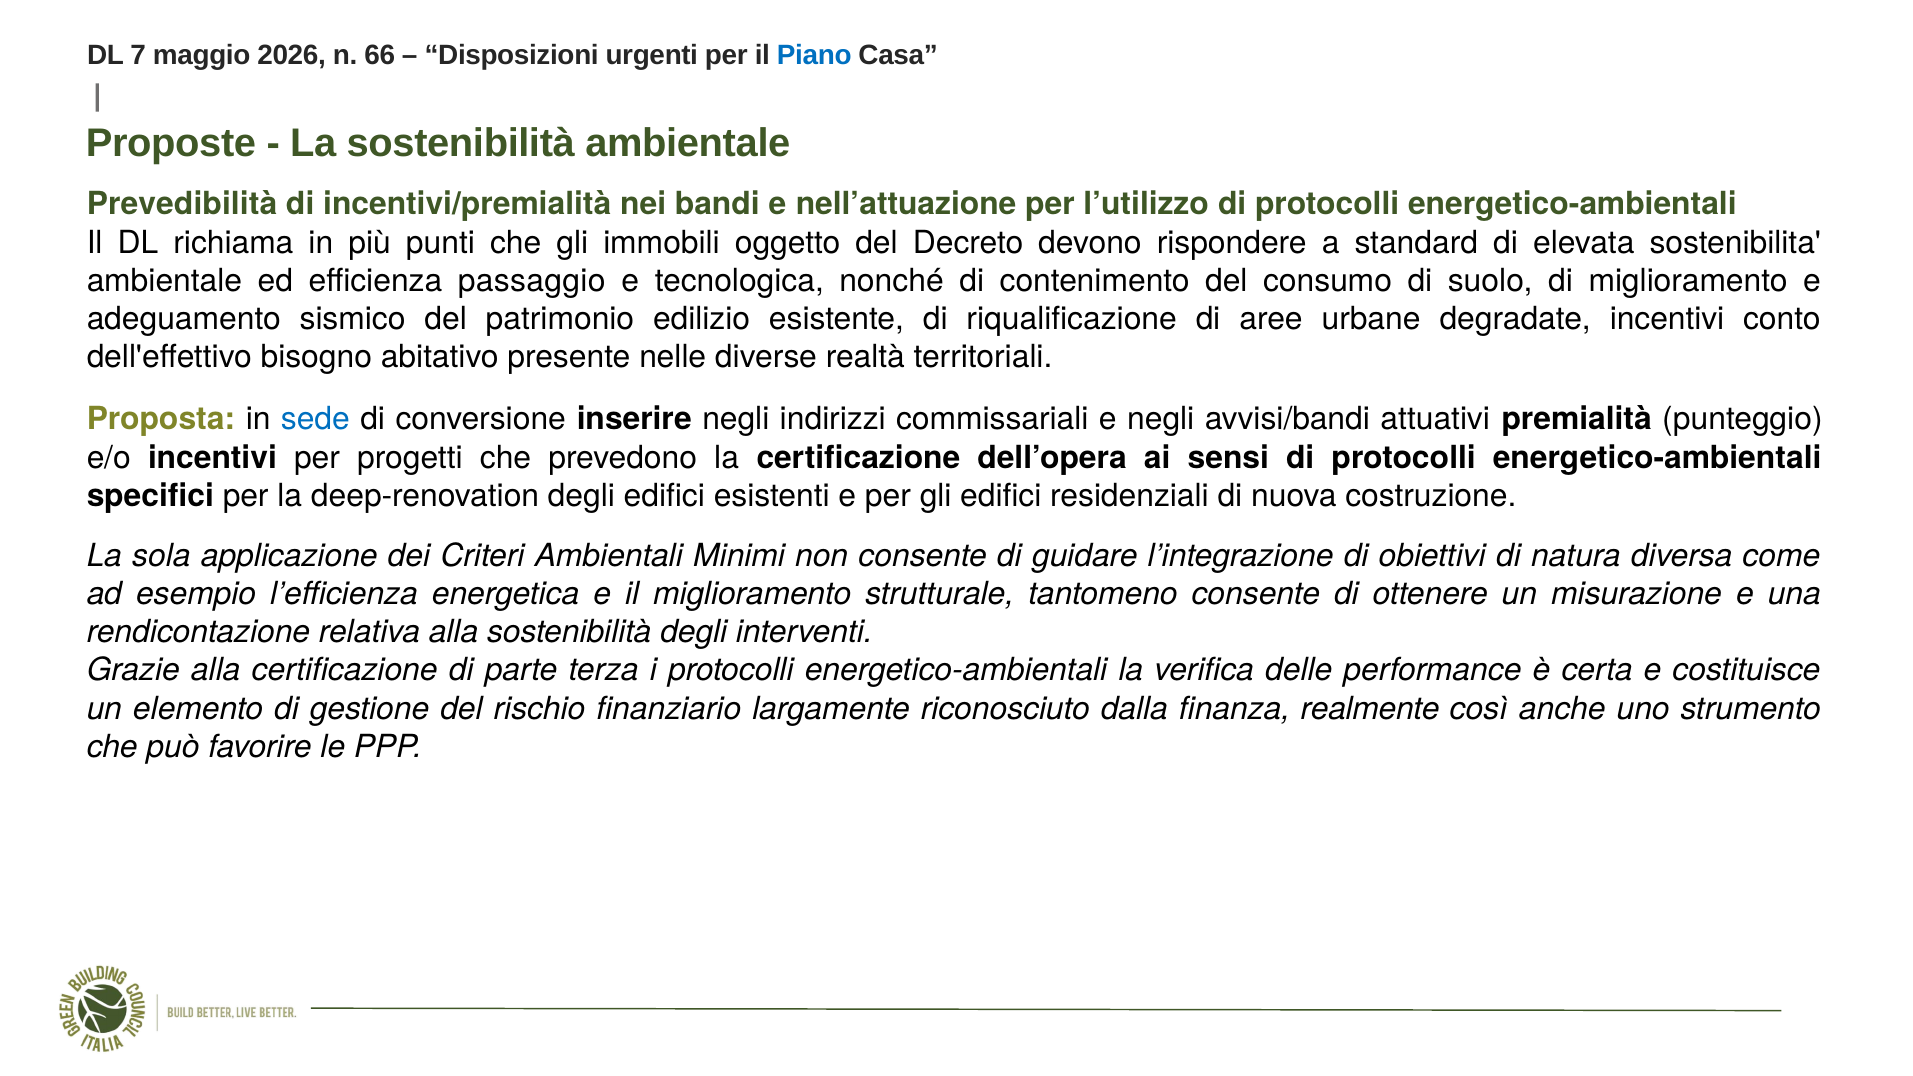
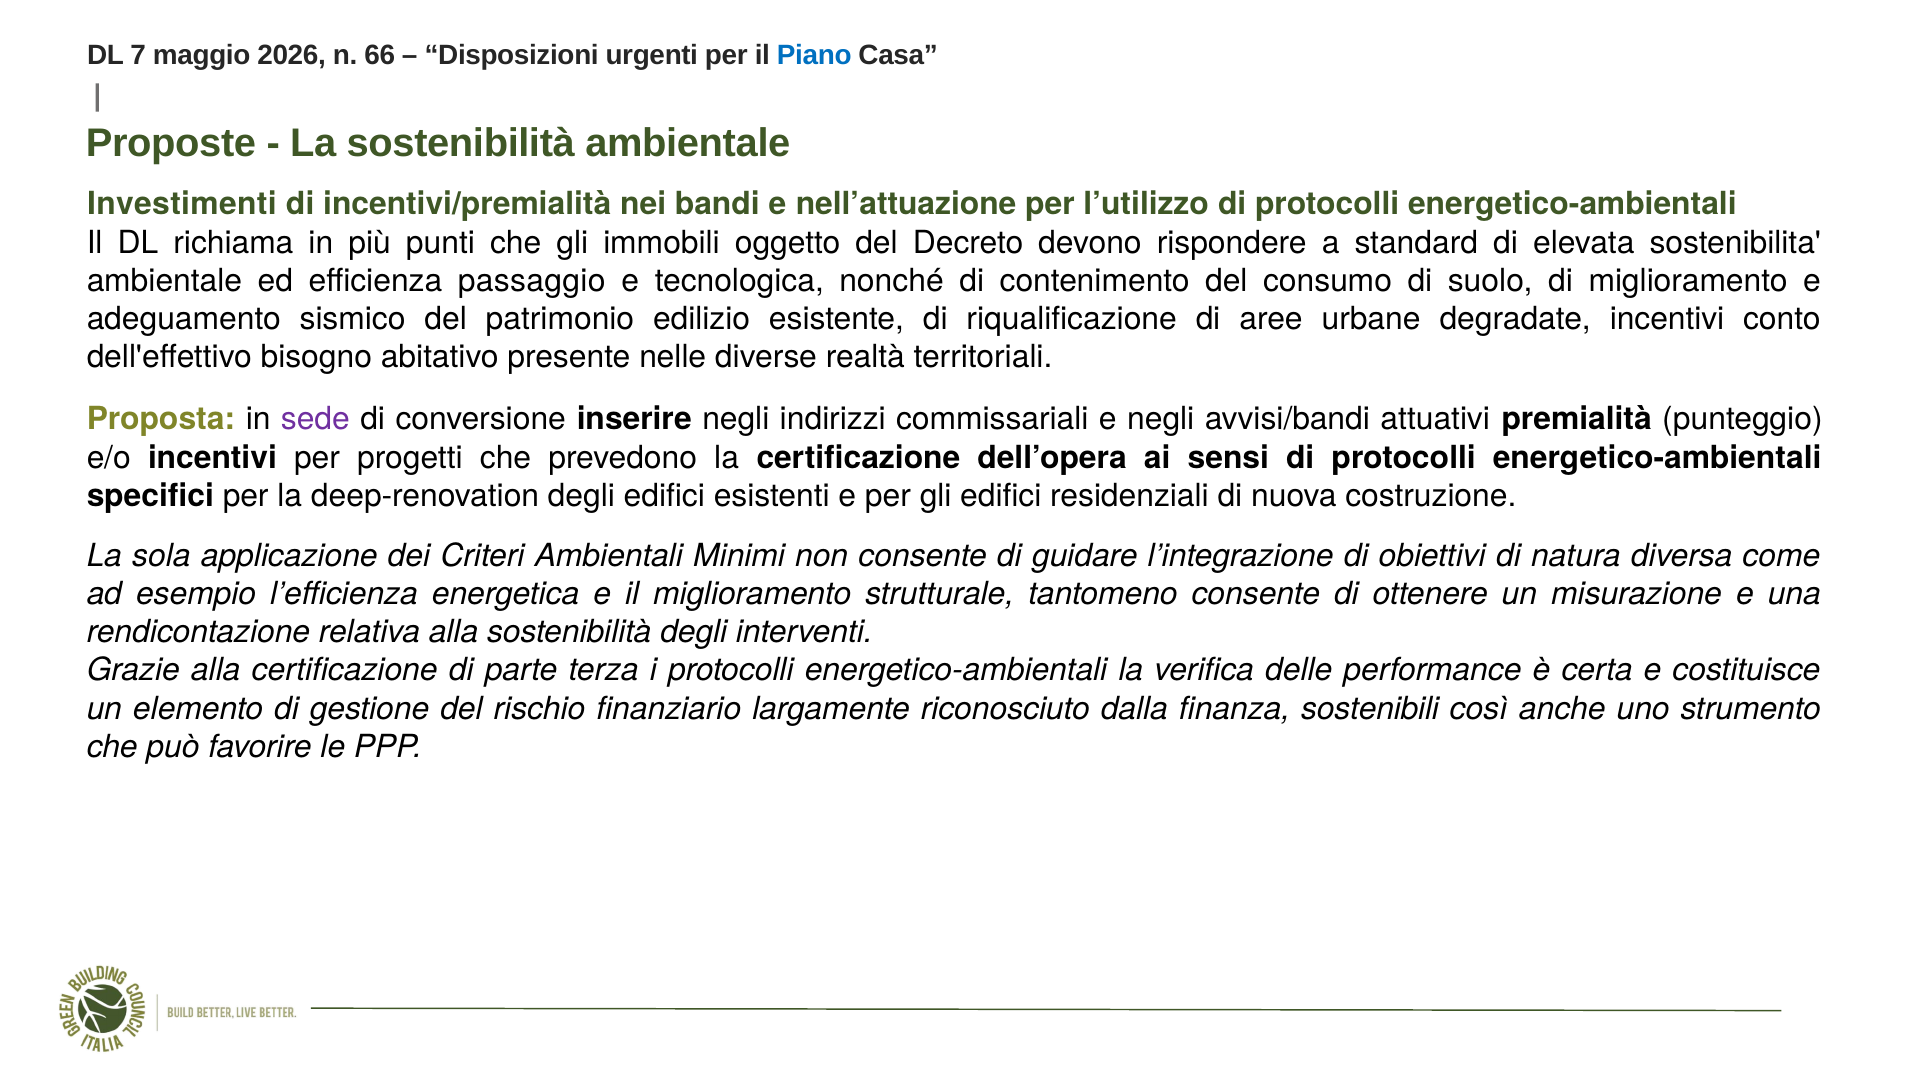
Prevedibilità: Prevedibilità -> Investimenti
sede colour: blue -> purple
realmente: realmente -> sostenibili
